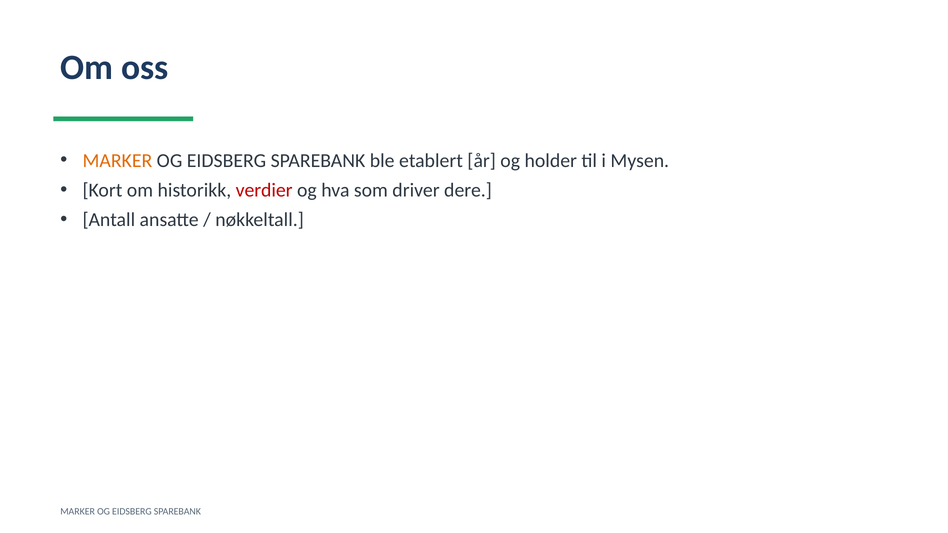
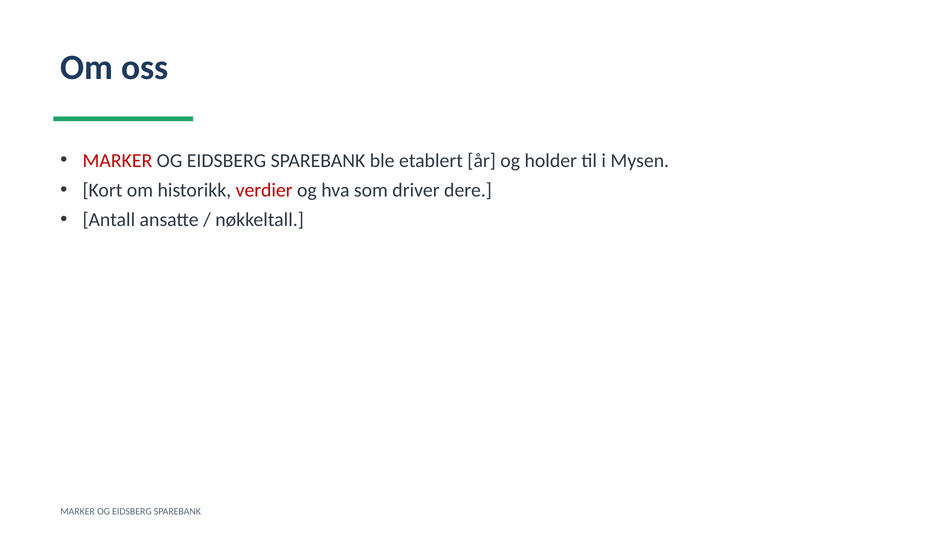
MARKER at (117, 161) colour: orange -> red
